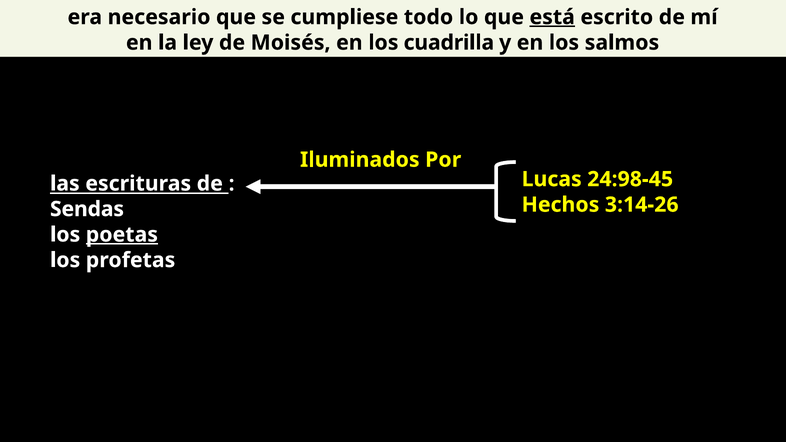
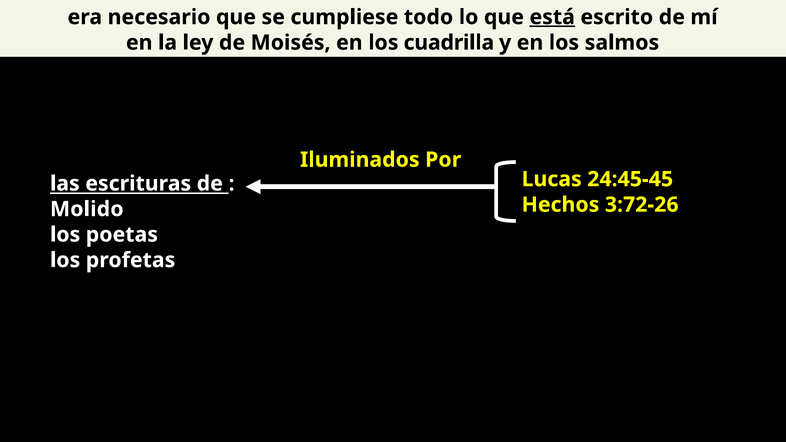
24:98-45: 24:98-45 -> 24:45-45
3:14-26: 3:14-26 -> 3:72-26
Sendas: Sendas -> Molido
poetas underline: present -> none
